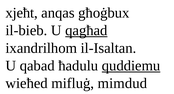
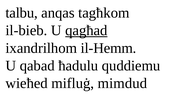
xjeħt: xjeħt -> talbu
għoġbux: għoġbux -> tagħkom
il-Isaltan: il-Isaltan -> il-Hemm
quddiemu underline: present -> none
